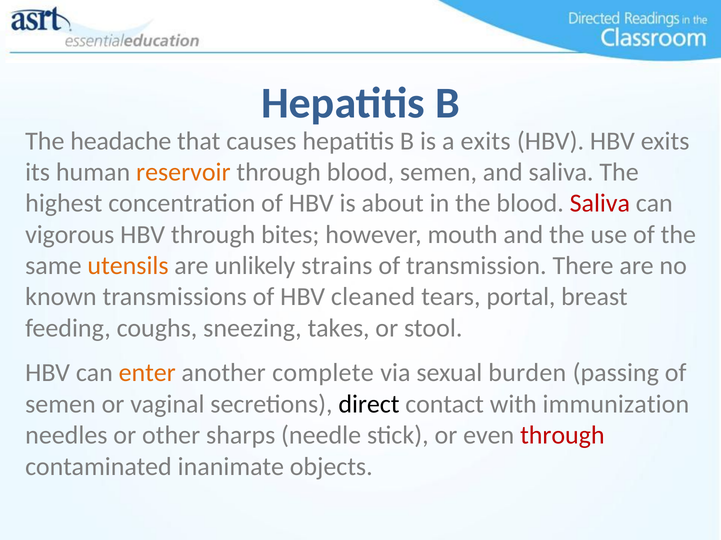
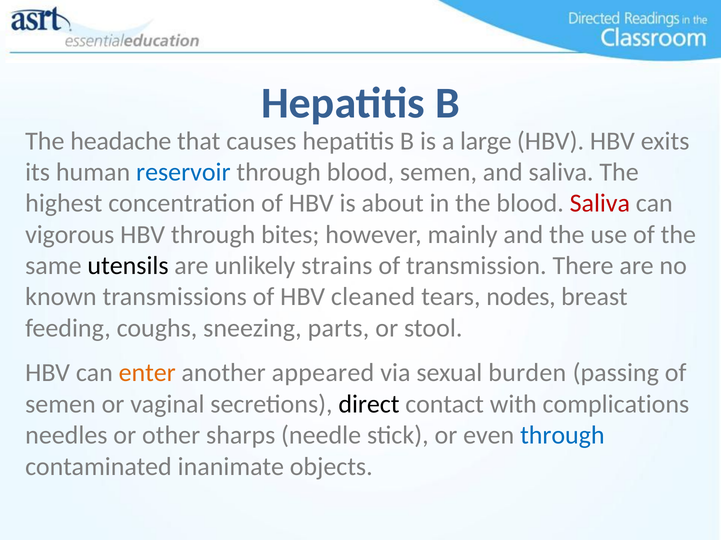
a exits: exits -> large
reservoir colour: orange -> blue
mouth: mouth -> mainly
utensils colour: orange -> black
portal: portal -> nodes
takes: takes -> parts
complete: complete -> appeared
immunization: immunization -> complications
through at (562, 436) colour: red -> blue
